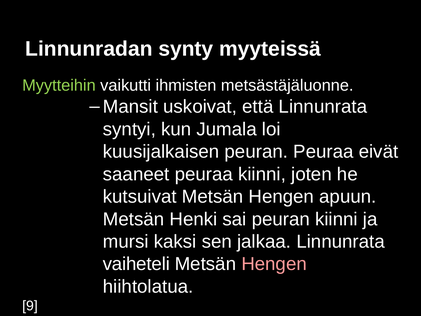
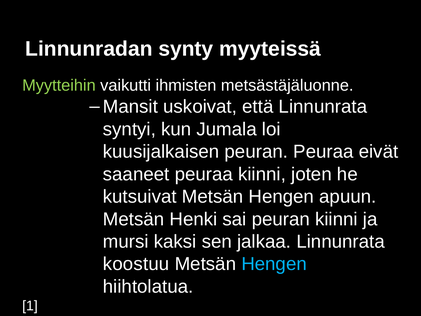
vaiheteli: vaiheteli -> koostuu
Hengen at (274, 264) colour: pink -> light blue
9: 9 -> 1
